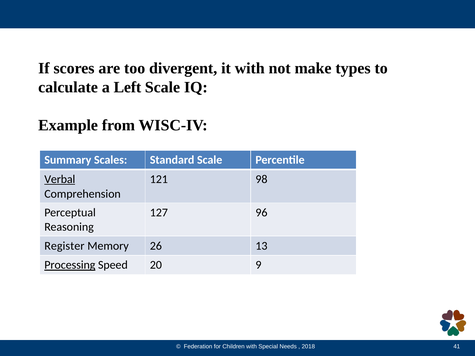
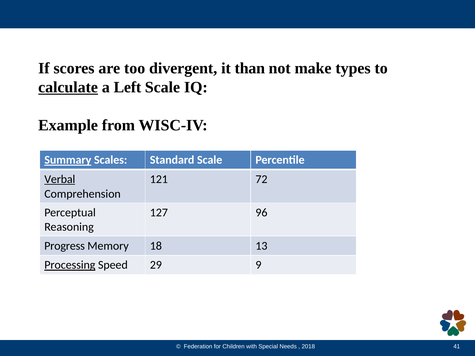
it with: with -> than
calculate underline: none -> present
Summary underline: none -> present
98: 98 -> 72
Register: Register -> Progress
26: 26 -> 18
20: 20 -> 29
